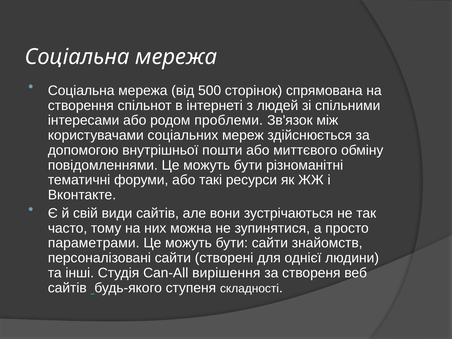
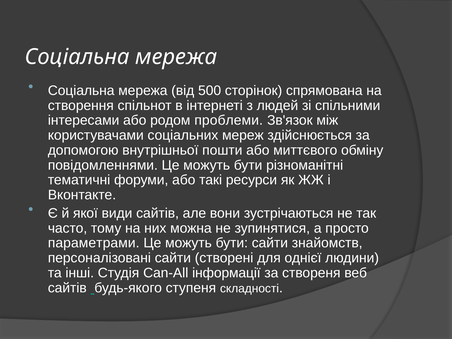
свій: свій -> якої
вирішення: вирішення -> інформації
